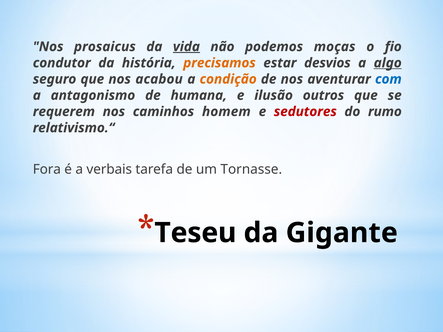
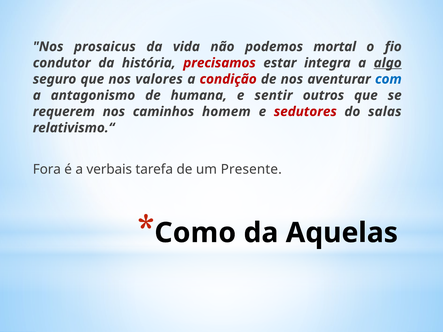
vida underline: present -> none
moças: moças -> mortal
precisamos colour: orange -> red
desvios: desvios -> integra
acabou: acabou -> valores
condição colour: orange -> red
ilusão: ilusão -> sentir
rumo: rumo -> salas
Tornasse: Tornasse -> Presente
Teseu: Teseu -> Como
Gigante: Gigante -> Aquelas
